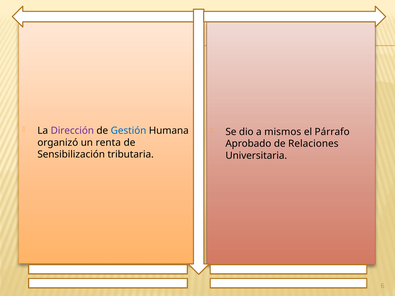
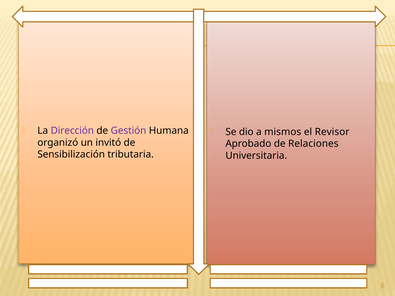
Gestión colour: blue -> purple
Párrafo: Párrafo -> Revisor
renta: renta -> invitó
